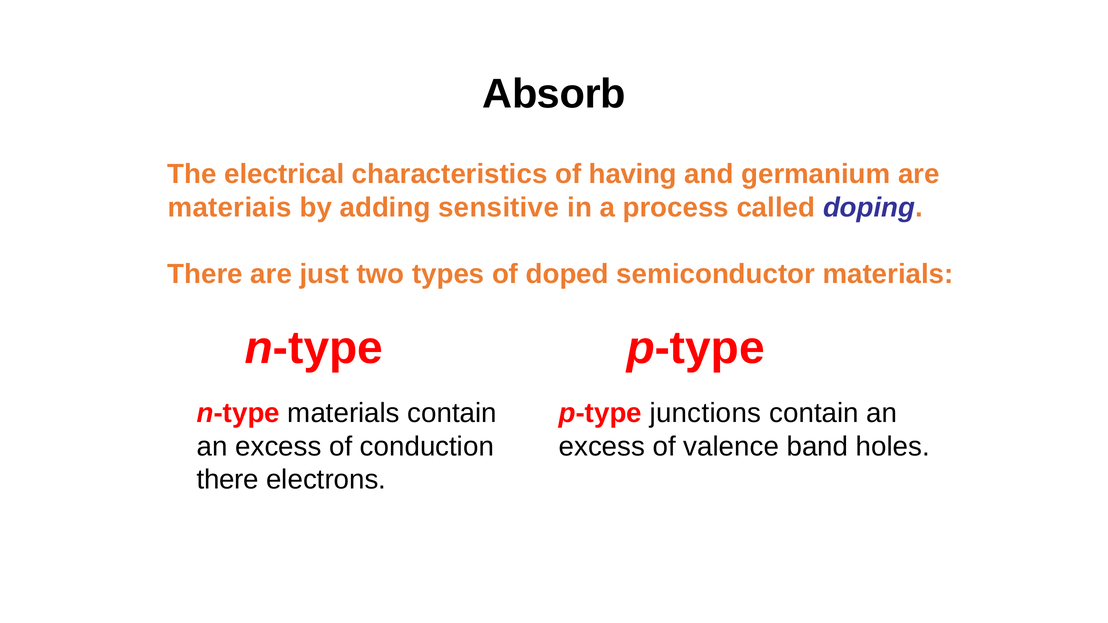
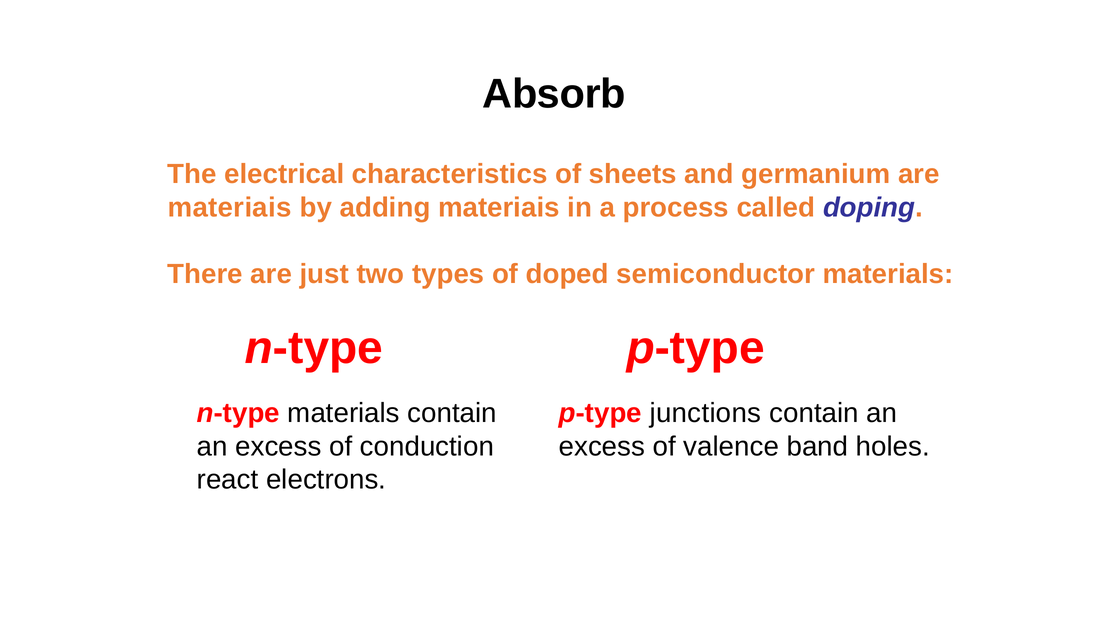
having: having -> sheets
adding sensitive: sensitive -> materiais
there at (228, 480): there -> react
